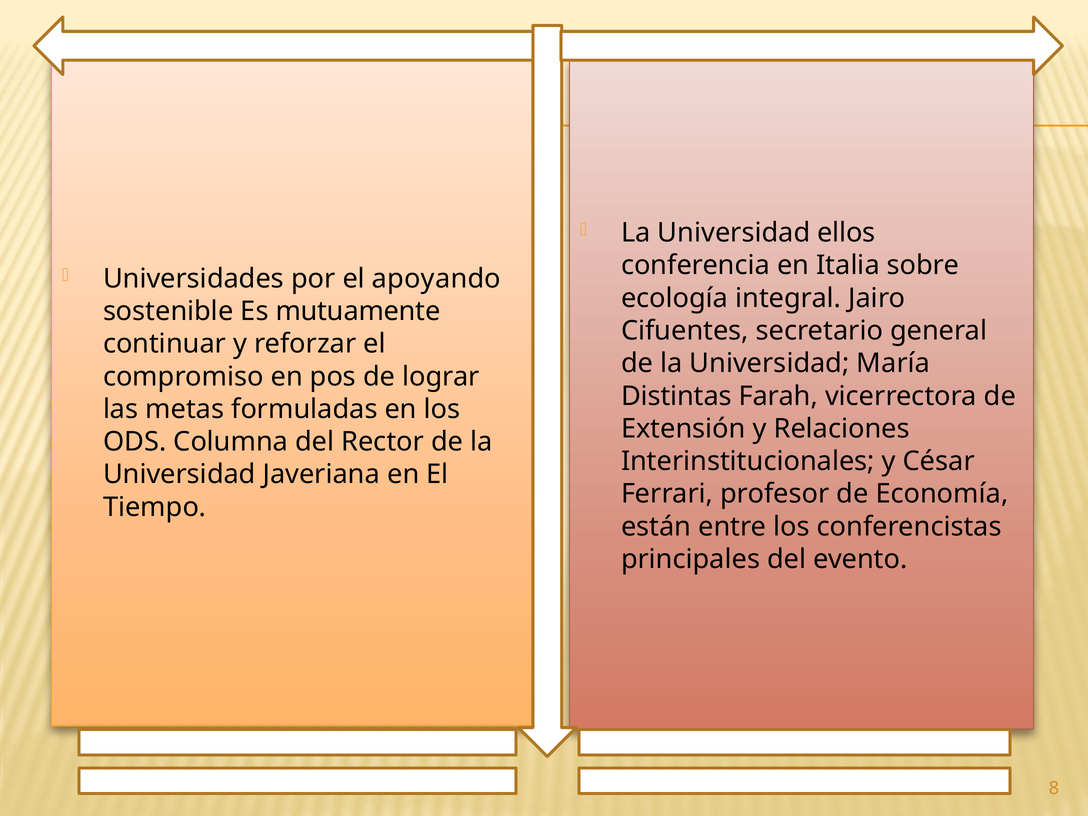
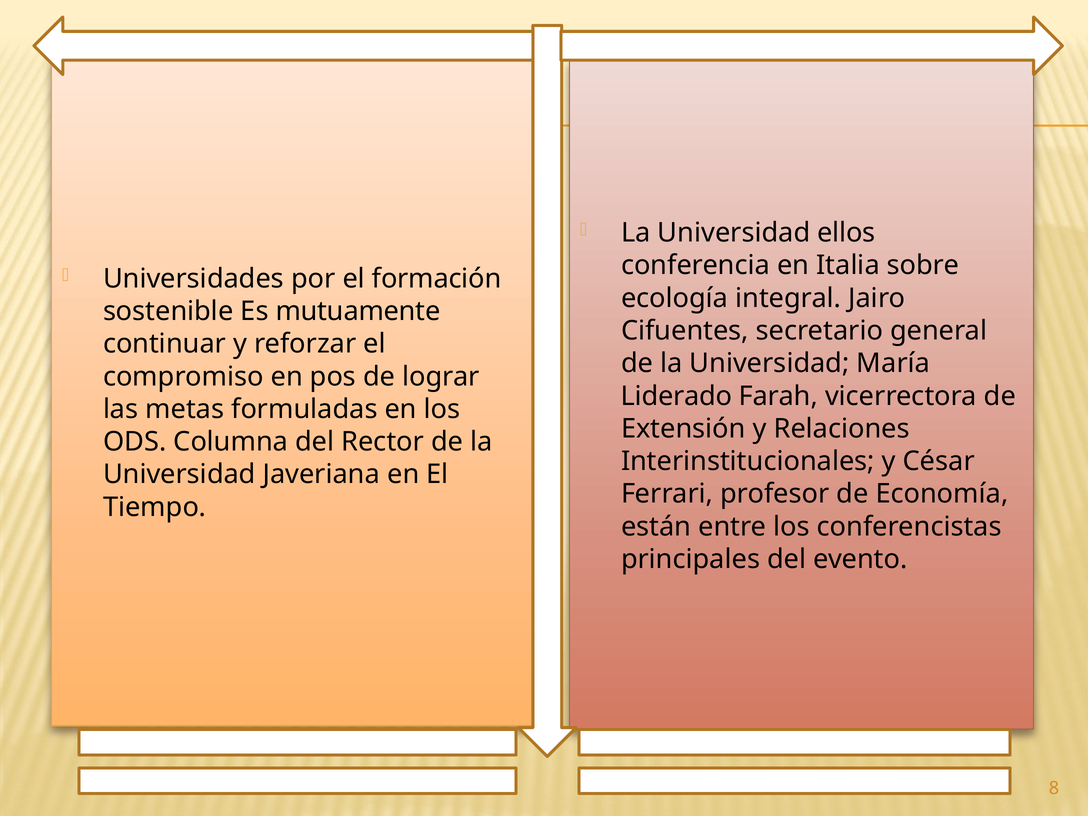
apoyando: apoyando -> formación
Distintas: Distintas -> Liderado
